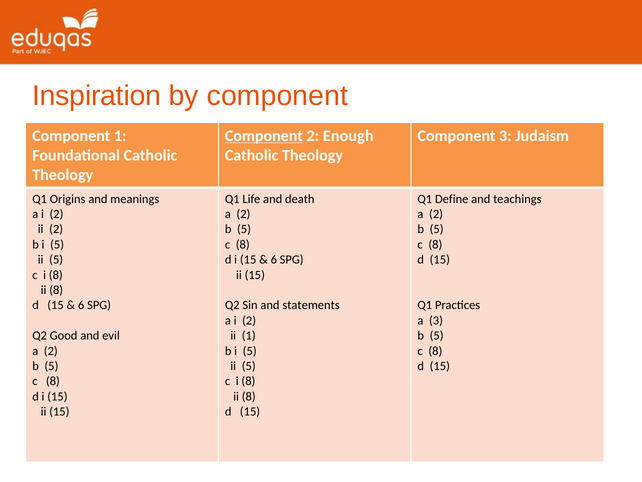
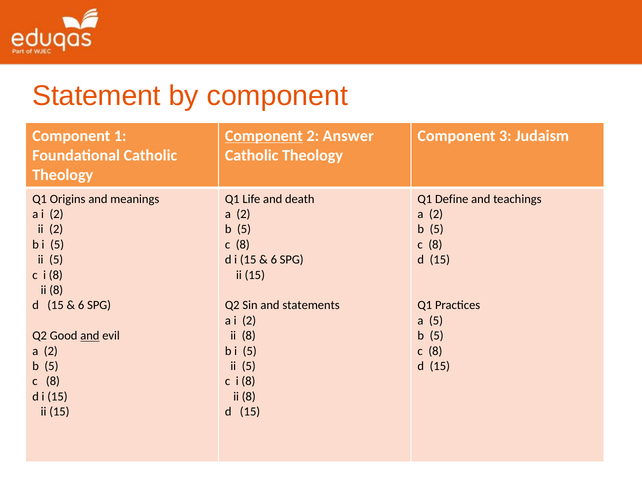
Inspiration: Inspiration -> Statement
Enough: Enough -> Answer
a 3: 3 -> 5
and at (90, 335) underline: none -> present
1 at (249, 335): 1 -> 8
